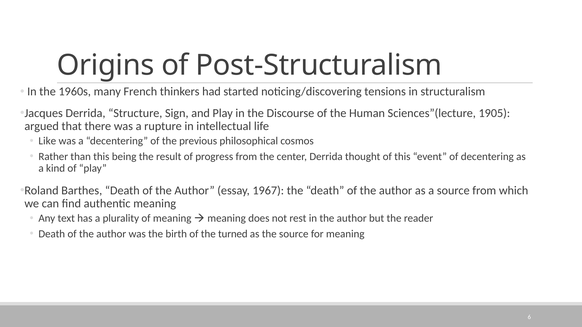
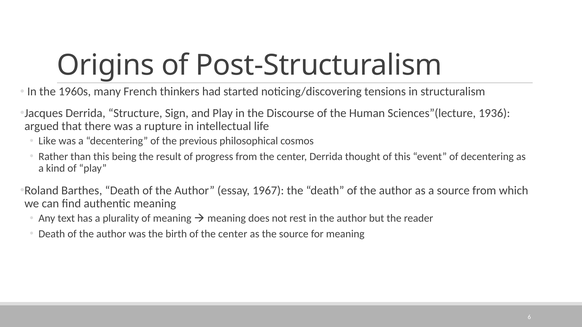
1905: 1905 -> 1936
of the turned: turned -> center
